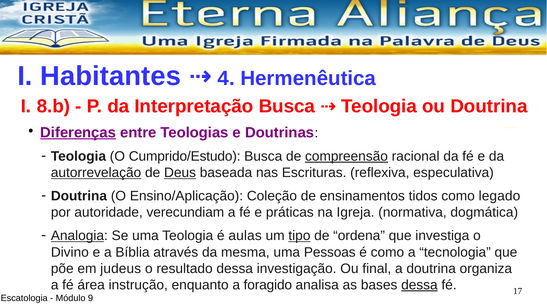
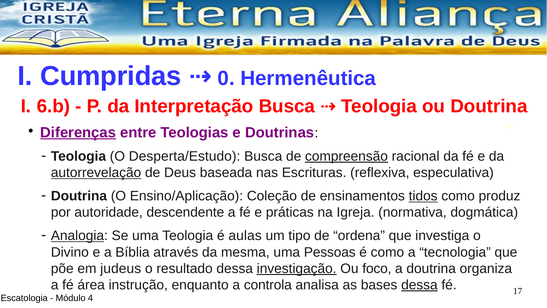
Habitantes: Habitantes -> Cumpridas
4: 4 -> 0
8.b: 8.b -> 6.b
Cumprido/Estudo: Cumprido/Estudo -> Desperta/Estudo
Deus underline: present -> none
tidos underline: none -> present
legado: legado -> produz
verecundiam: verecundiam -> descendente
tipo underline: present -> none
investigação underline: none -> present
final: final -> foco
foragido: foragido -> controla
9: 9 -> 4
